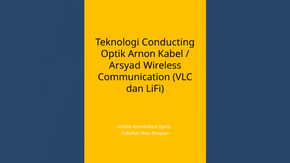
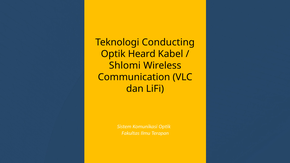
Arnon: Arnon -> Heard
Arsyad: Arsyad -> Shlomi
